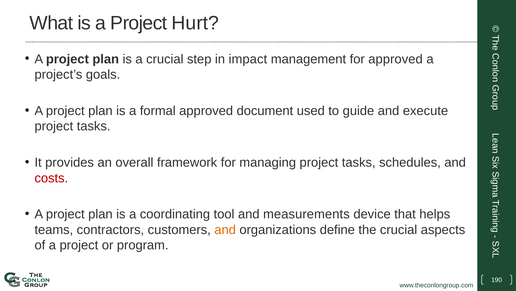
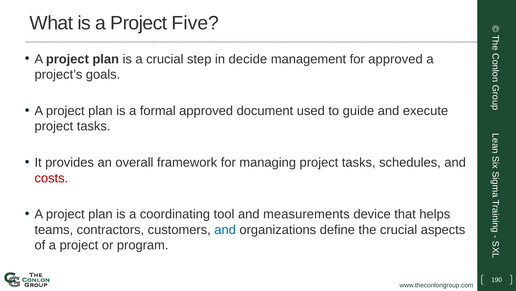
Hurt: Hurt -> Five
impact: impact -> decide
and at (225, 229) colour: orange -> blue
